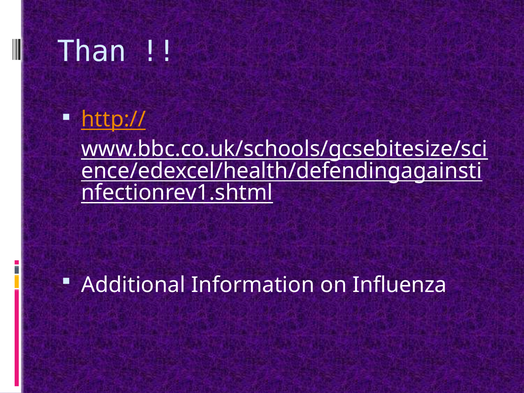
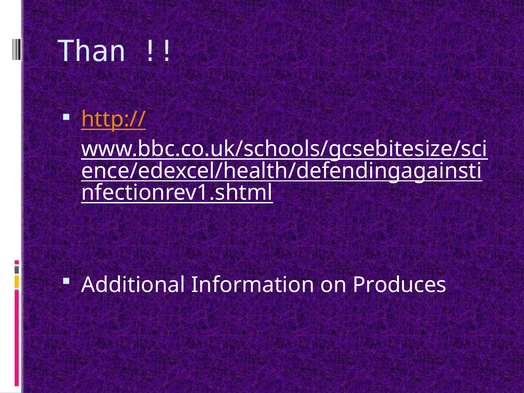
Influenza: Influenza -> Produces
